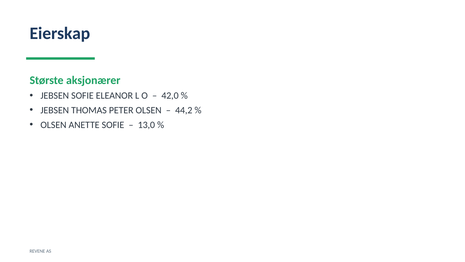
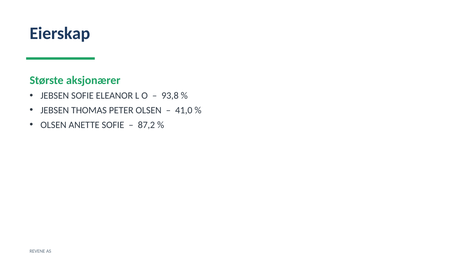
42,0: 42,0 -> 93,8
44,2: 44,2 -> 41,0
13,0: 13,0 -> 87,2
